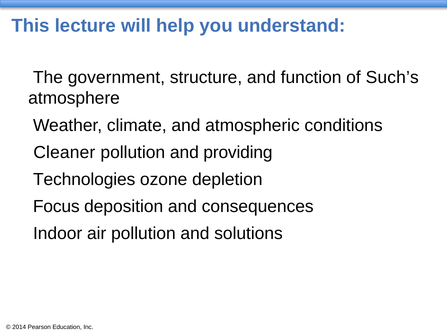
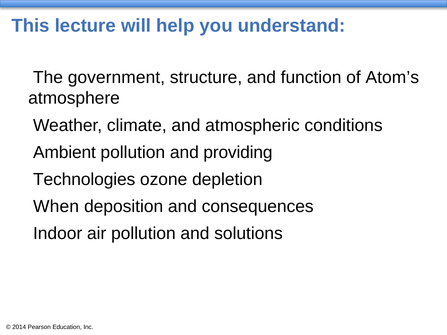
Such’s: Such’s -> Atom’s
Cleaner: Cleaner -> Ambient
Focus: Focus -> When
